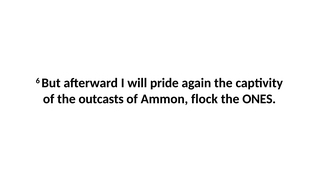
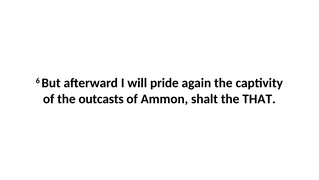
flock: flock -> shalt
ONES: ONES -> THAT
